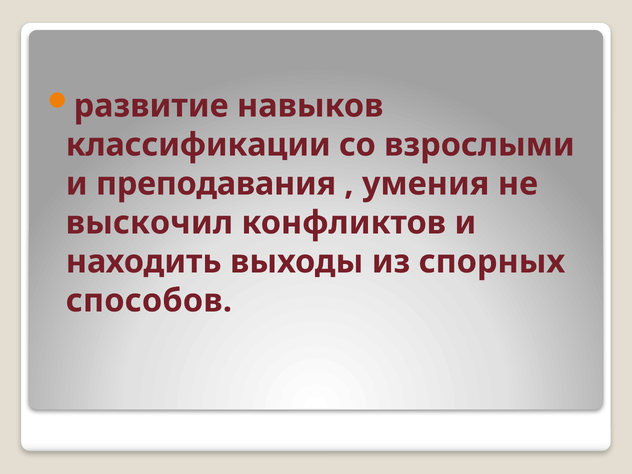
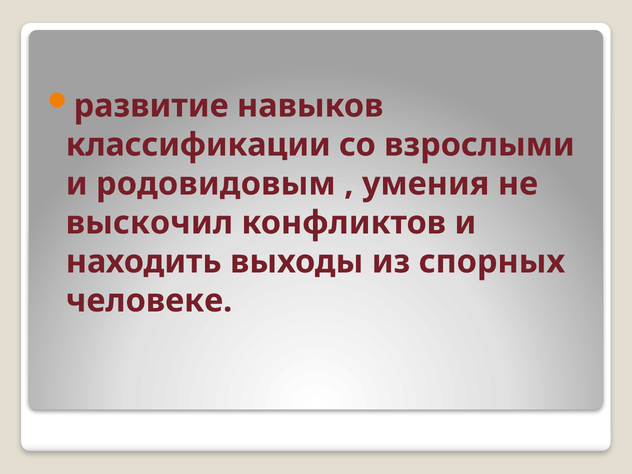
преподавания: преподавания -> родовидовым
способов: способов -> человеке
